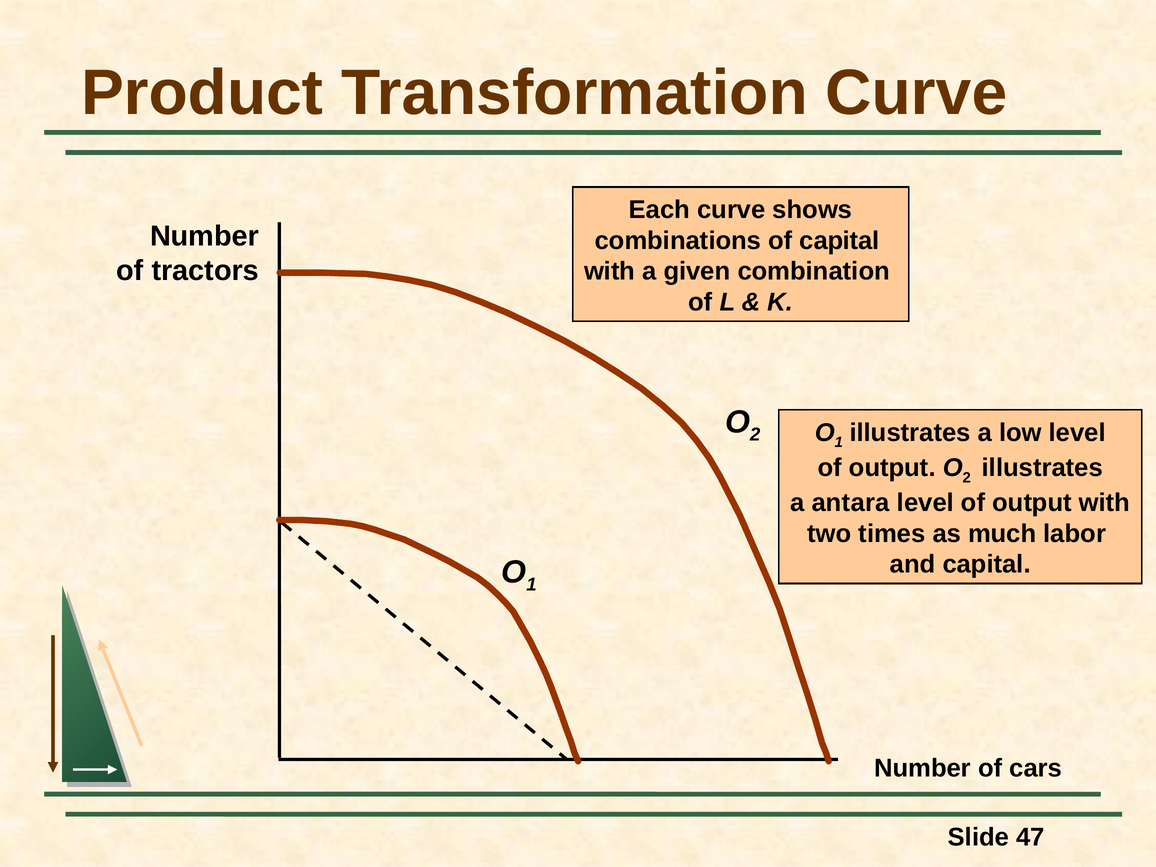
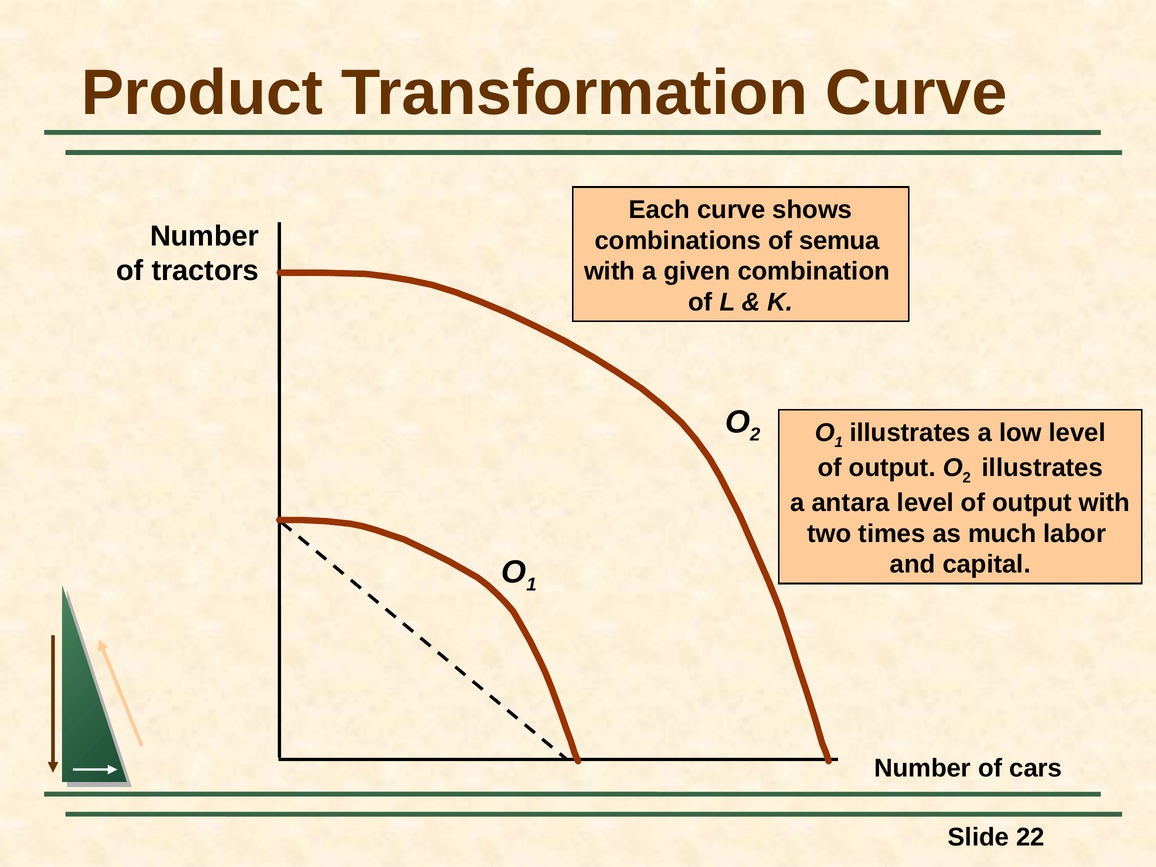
of capital: capital -> semua
47: 47 -> 22
